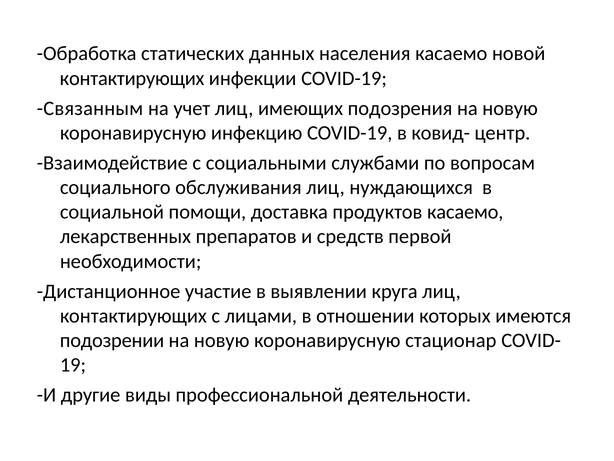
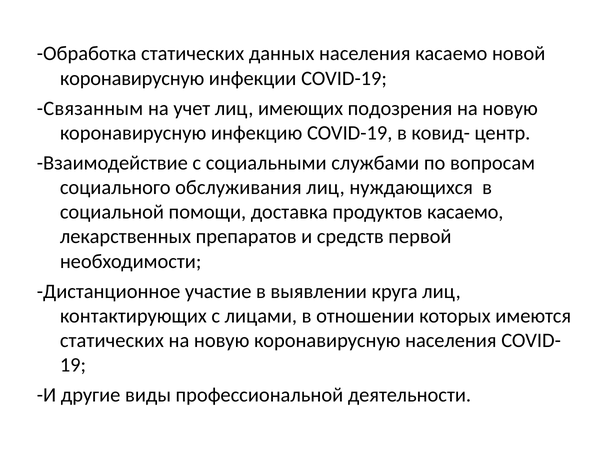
контактирующих at (132, 78): контактирующих -> коронавирусную
подозрении at (112, 340): подозрении -> статических
коронавирусную стационар: стационар -> населения
